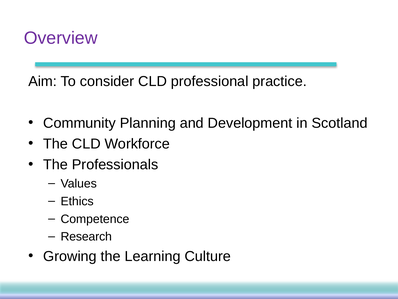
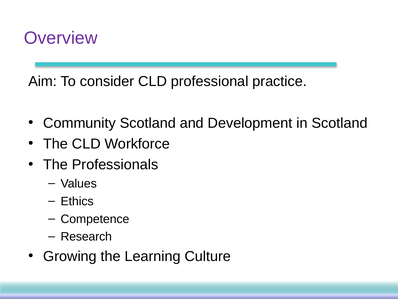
Community Planning: Planning -> Scotland
